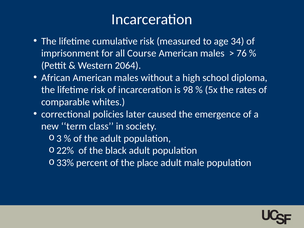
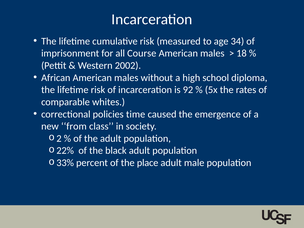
76: 76 -> 18
2064: 2064 -> 2002
98: 98 -> 92
later: later -> time
term: term -> from
3: 3 -> 2
